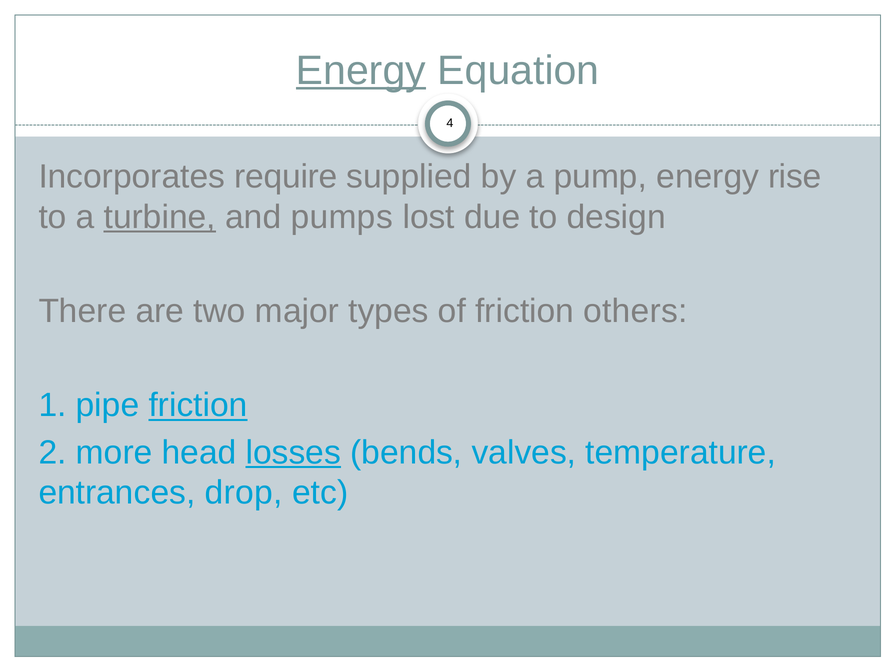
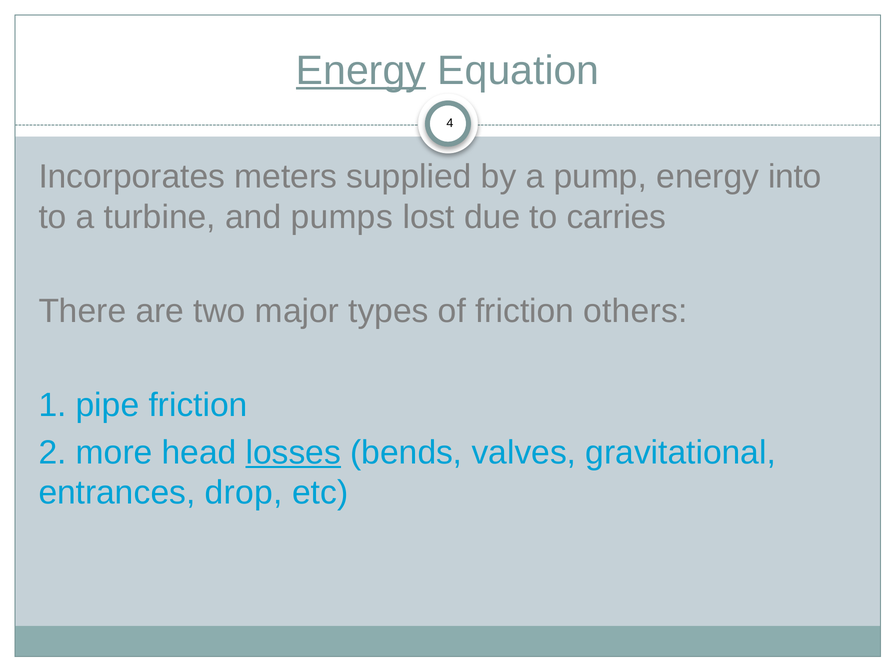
require: require -> meters
rise: rise -> into
turbine underline: present -> none
design: design -> carries
friction at (198, 405) underline: present -> none
temperature: temperature -> gravitational
